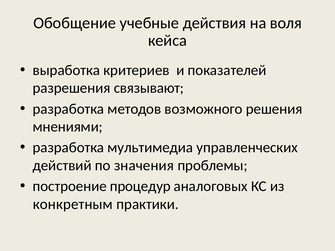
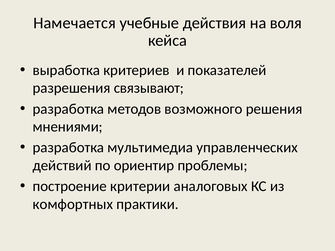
Обобщение: Обобщение -> Намечается
значения: значения -> ориентир
процедур: процедур -> критерии
конкретным: конкретным -> комфортных
